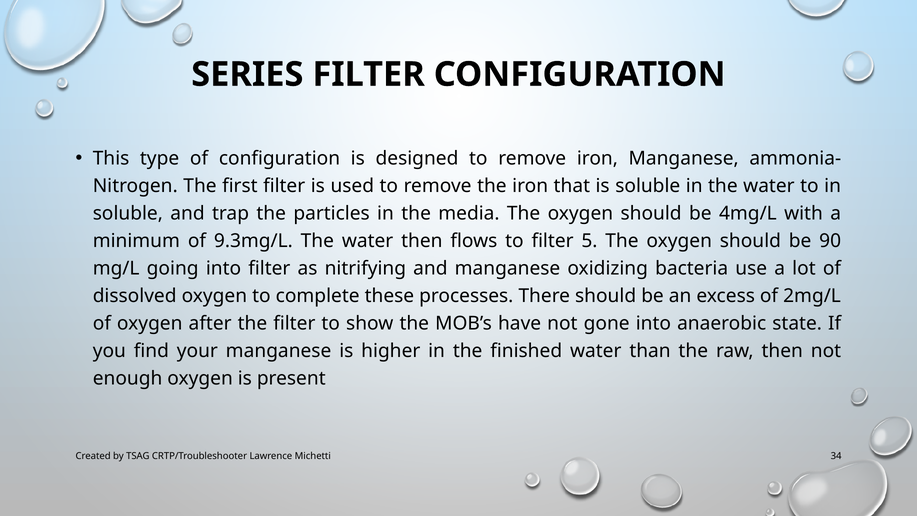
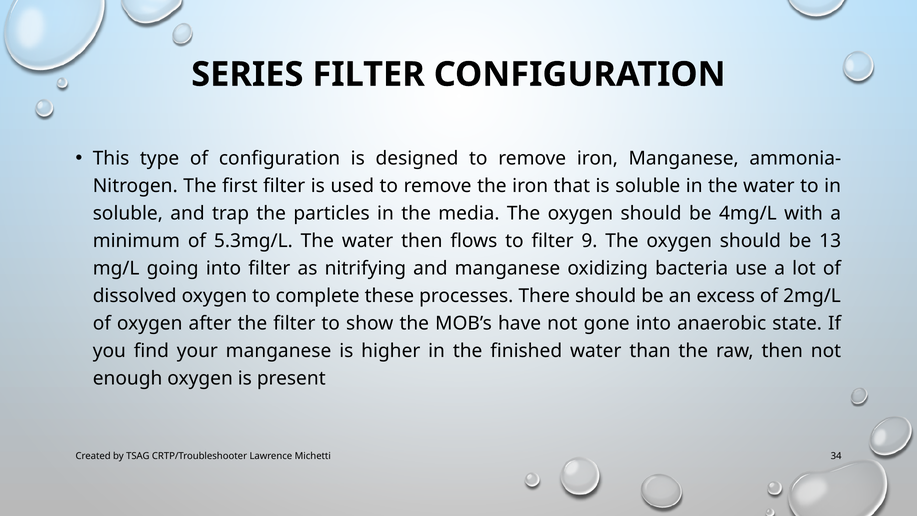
9.3mg/L: 9.3mg/L -> 5.3mg/L
5: 5 -> 9
90: 90 -> 13
